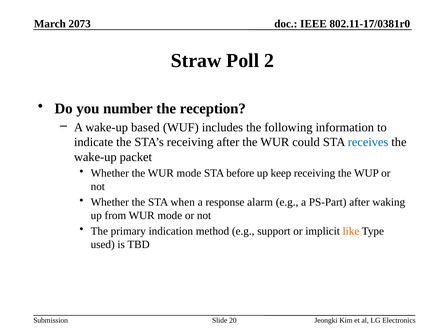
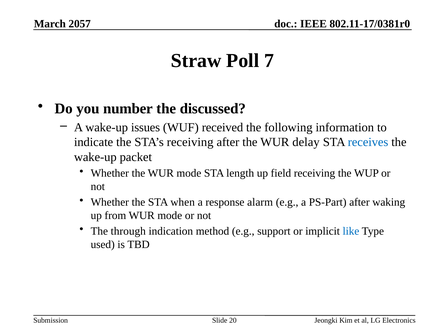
2073: 2073 -> 2057
2: 2 -> 7
reception: reception -> discussed
based: based -> issues
includes: includes -> received
could: could -> delay
before: before -> length
keep: keep -> field
primary: primary -> through
like colour: orange -> blue
